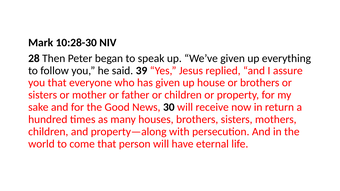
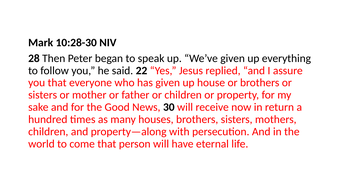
39: 39 -> 22
